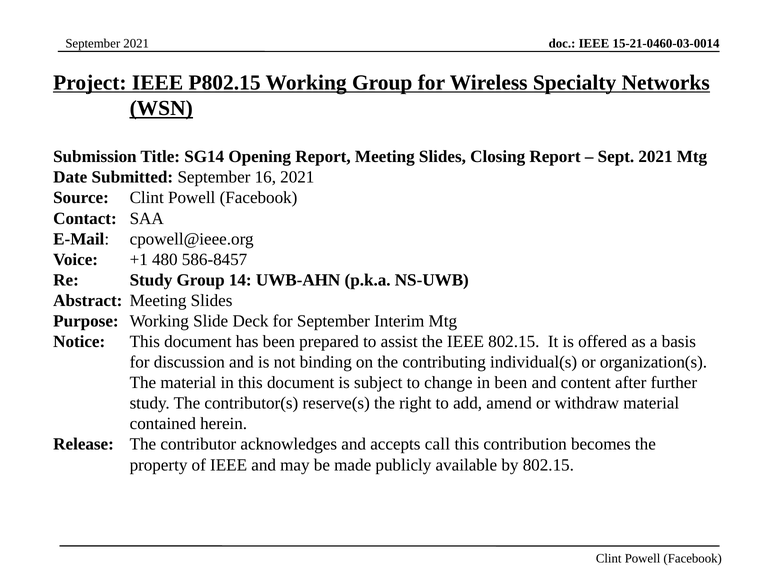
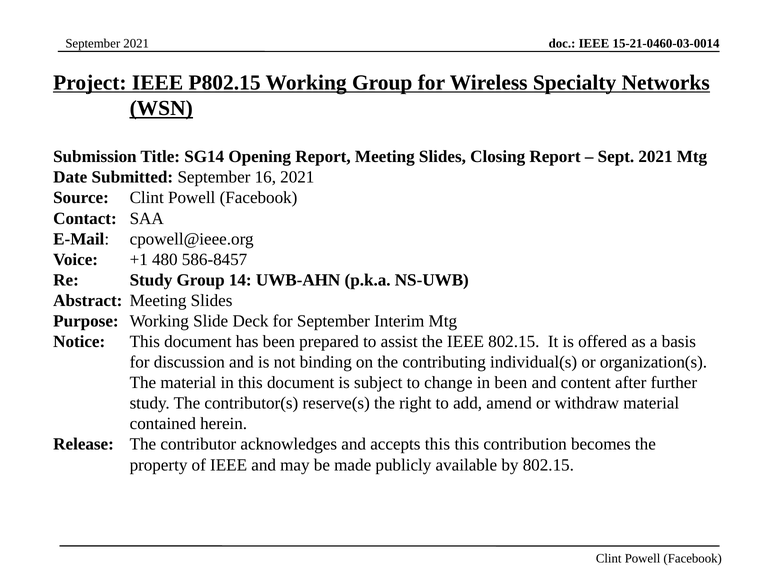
accepts call: call -> this
